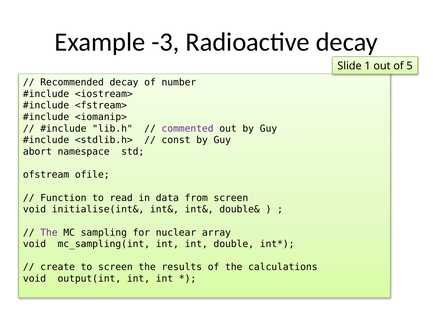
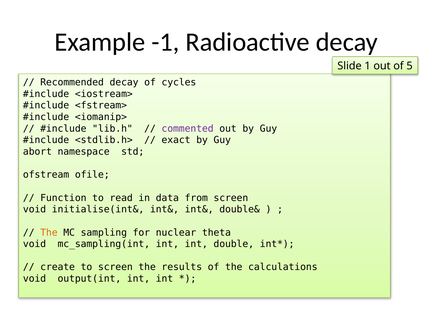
-3: -3 -> -1
number: number -> cycles
const: const -> exact
The at (49, 232) colour: purple -> orange
array: array -> theta
